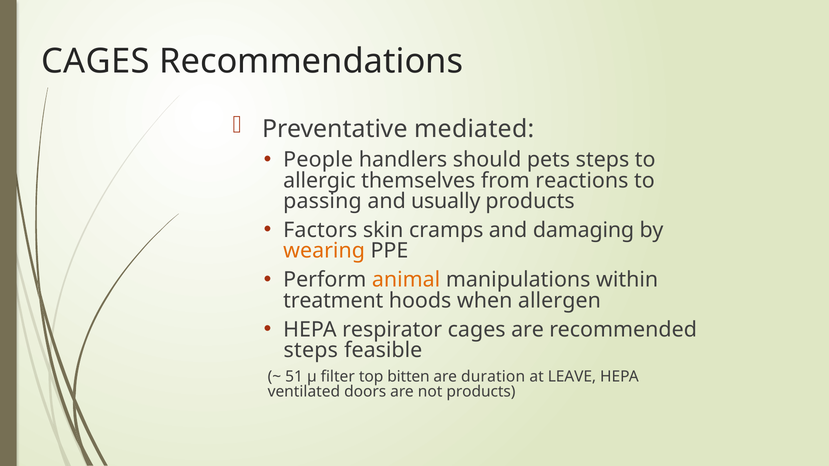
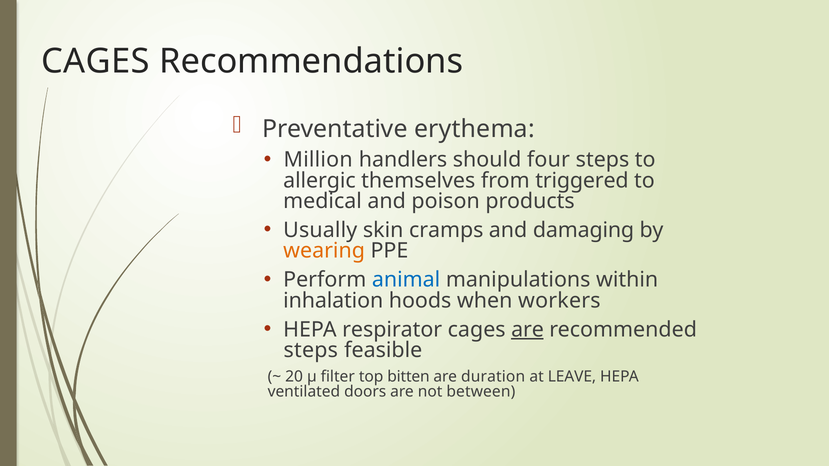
mediated: mediated -> erythema
People: People -> Million
pets: pets -> four
reactions: reactions -> triggered
passing: passing -> medical
usually: usually -> poison
Factors: Factors -> Usually
animal colour: orange -> blue
treatment: treatment -> inhalation
allergen: allergen -> workers
are at (528, 330) underline: none -> present
51: 51 -> 20
not products: products -> between
